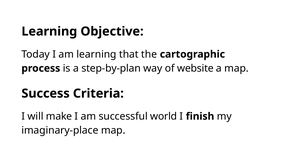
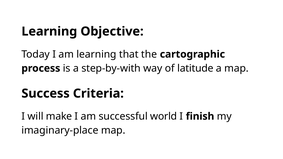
step-by-plan: step-by-plan -> step-by-with
website: website -> latitude
